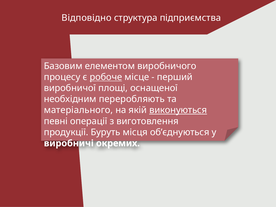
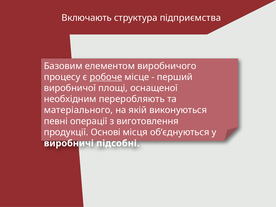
Відповідно: Відповідно -> Включають
виконуються underline: present -> none
Буруть: Буруть -> Основі
окремих: окремих -> підсобні
